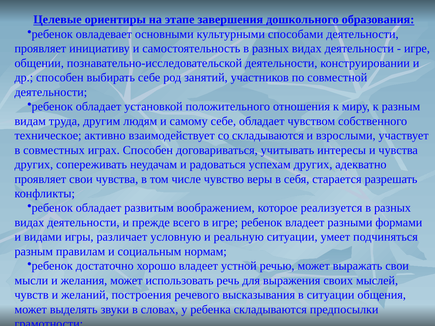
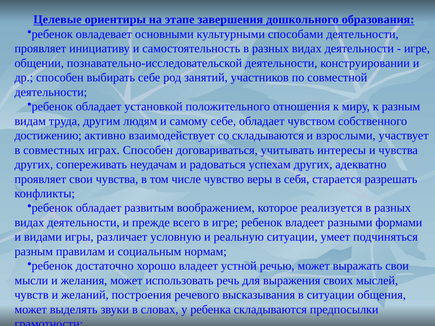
техническое: техническое -> достижению
